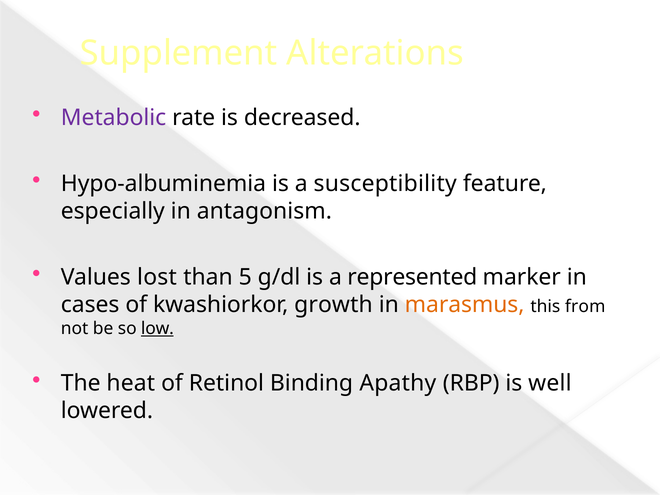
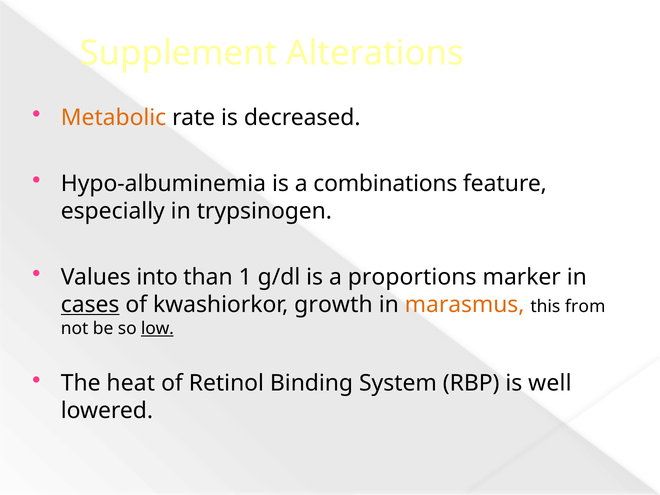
Metabolic colour: purple -> orange
susceptibility: susceptibility -> combinations
antagonism: antagonism -> trypsinogen
lost: lost -> into
5: 5 -> 1
represented: represented -> proportions
cases underline: none -> present
Apathy: Apathy -> System
